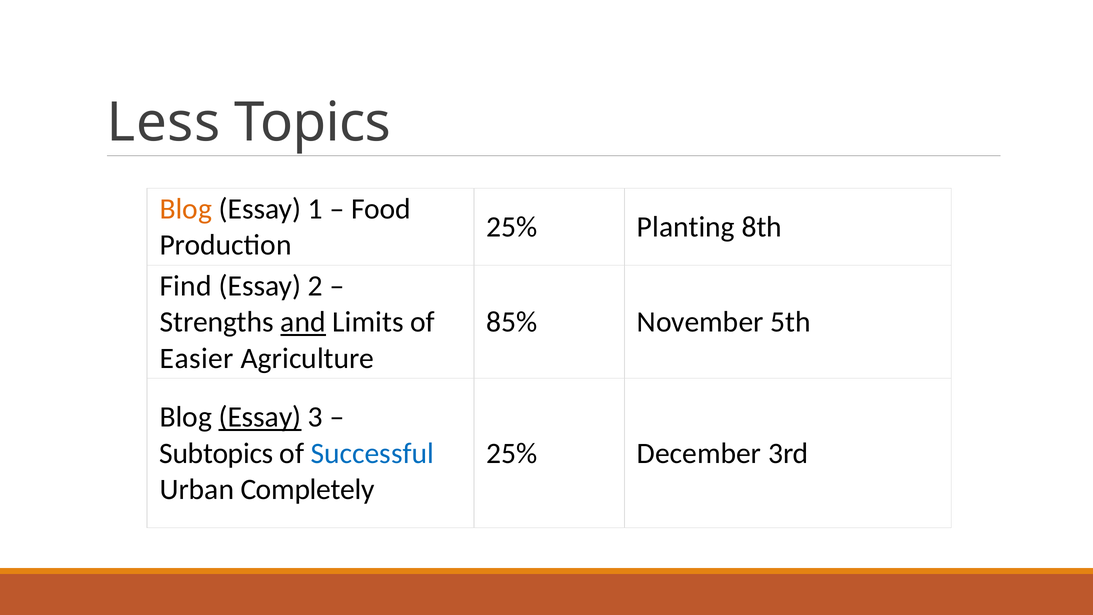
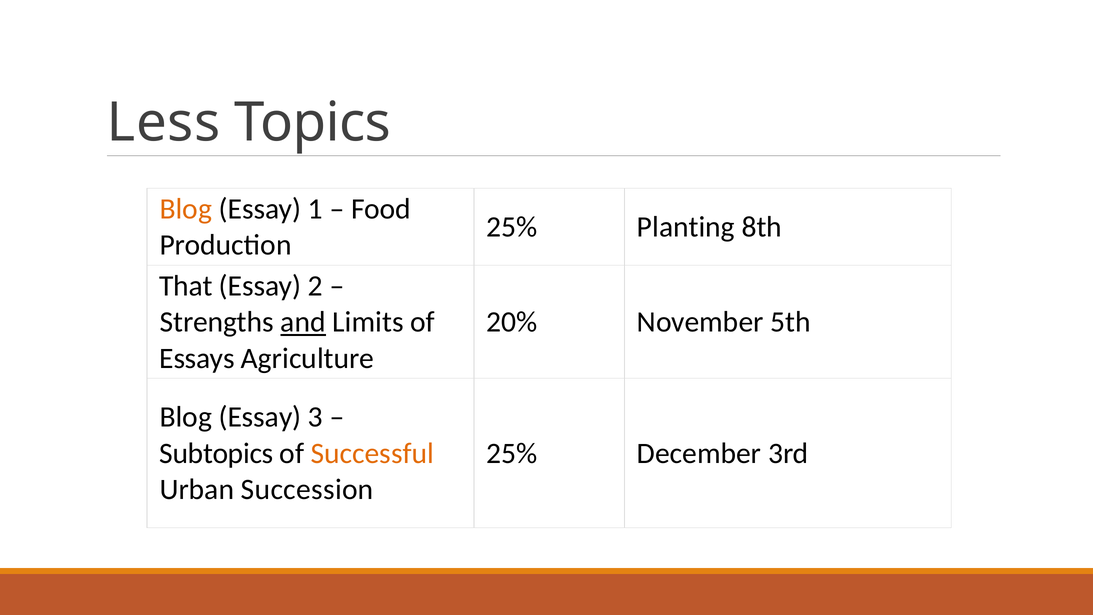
Find: Find -> That
85%: 85% -> 20%
Easier: Easier -> Essays
Essay at (260, 417) underline: present -> none
Successful colour: blue -> orange
Completely: Completely -> Succession
